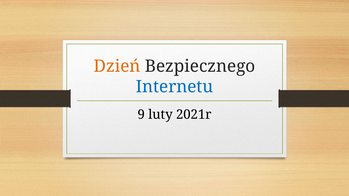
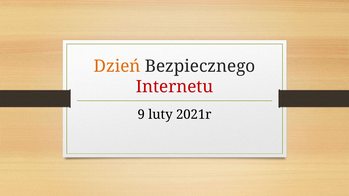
Internetu colour: blue -> red
